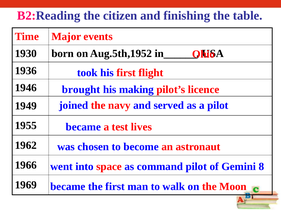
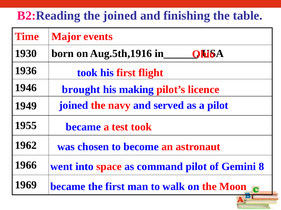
the citizen: citizen -> joined
Aug.5th,1952: Aug.5th,1952 -> Aug.5th,1916
test lives: lives -> took
